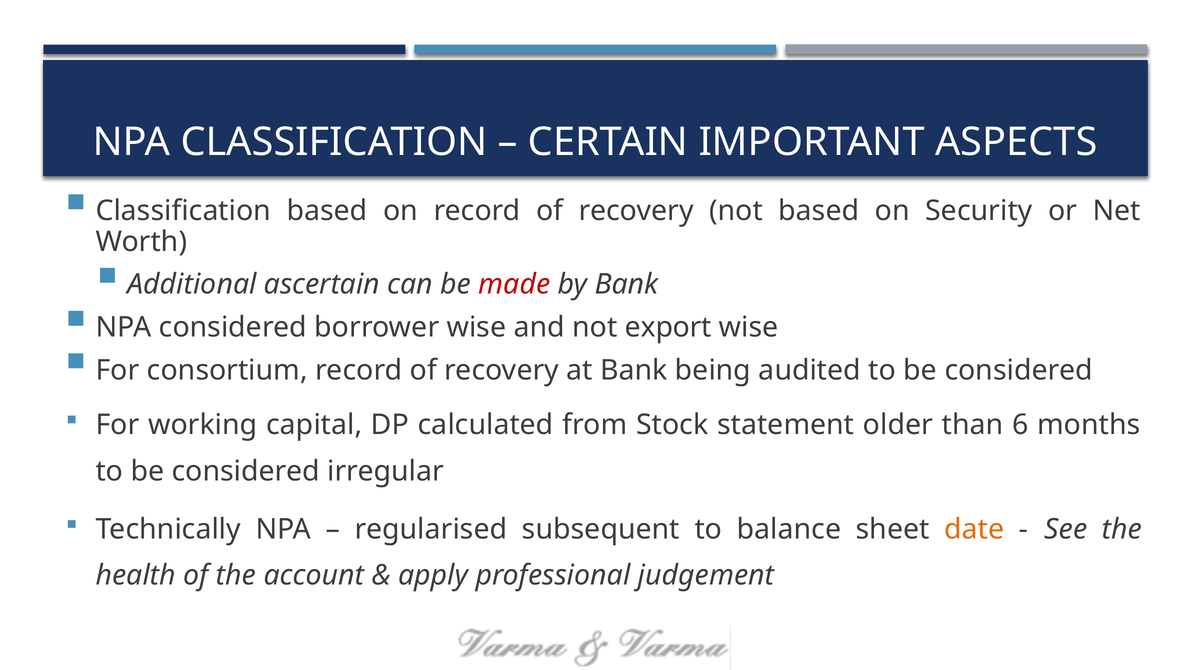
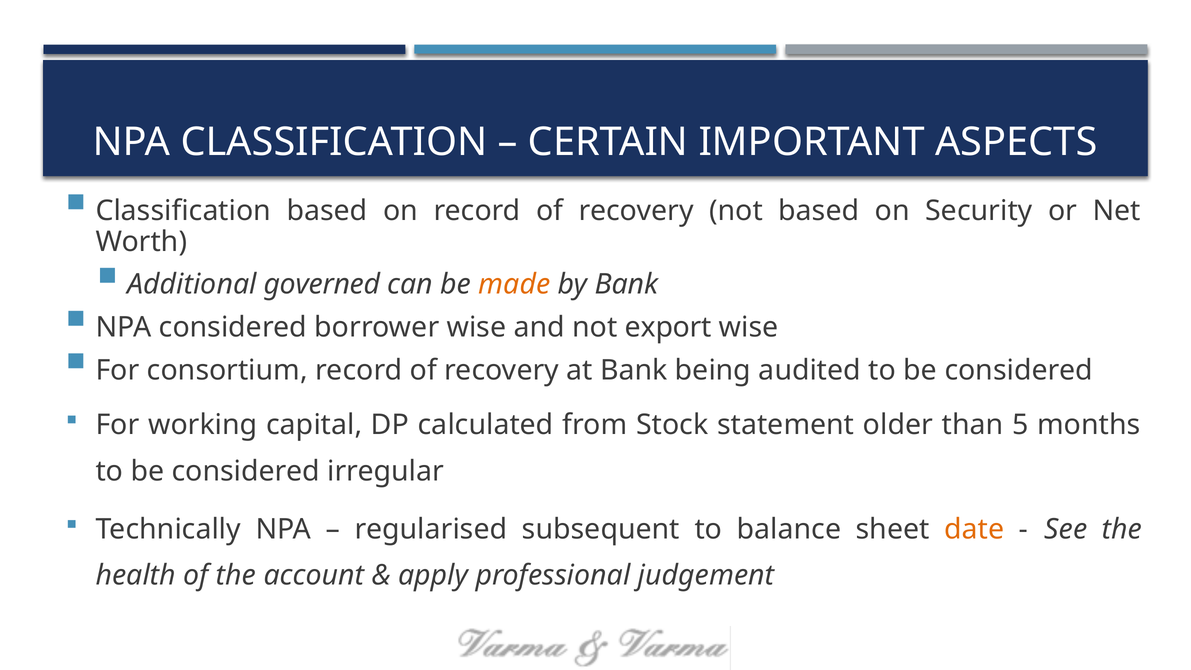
ascertain: ascertain -> governed
made colour: red -> orange
6: 6 -> 5
